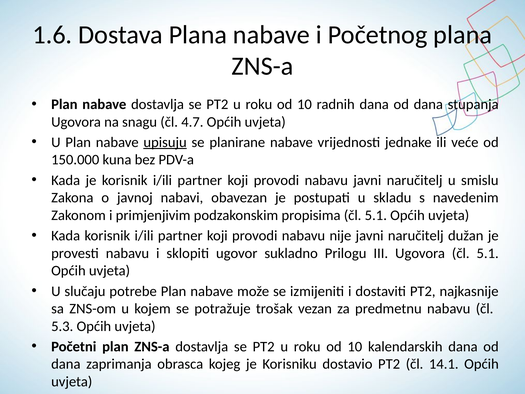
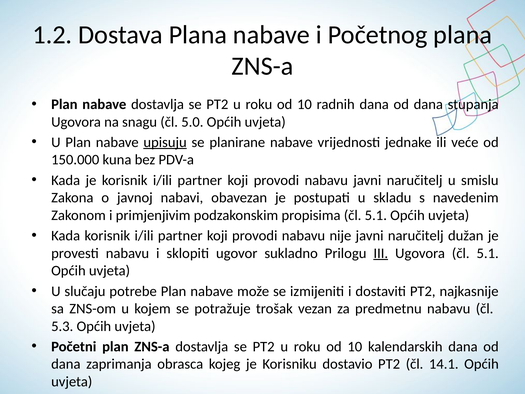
1.6: 1.6 -> 1.2
4.7: 4.7 -> 5.0
III underline: none -> present
